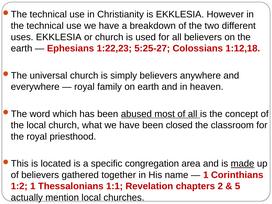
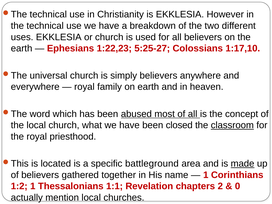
1:12,18: 1:12,18 -> 1:17,10
classroom underline: none -> present
congregation: congregation -> battleground
5: 5 -> 0
